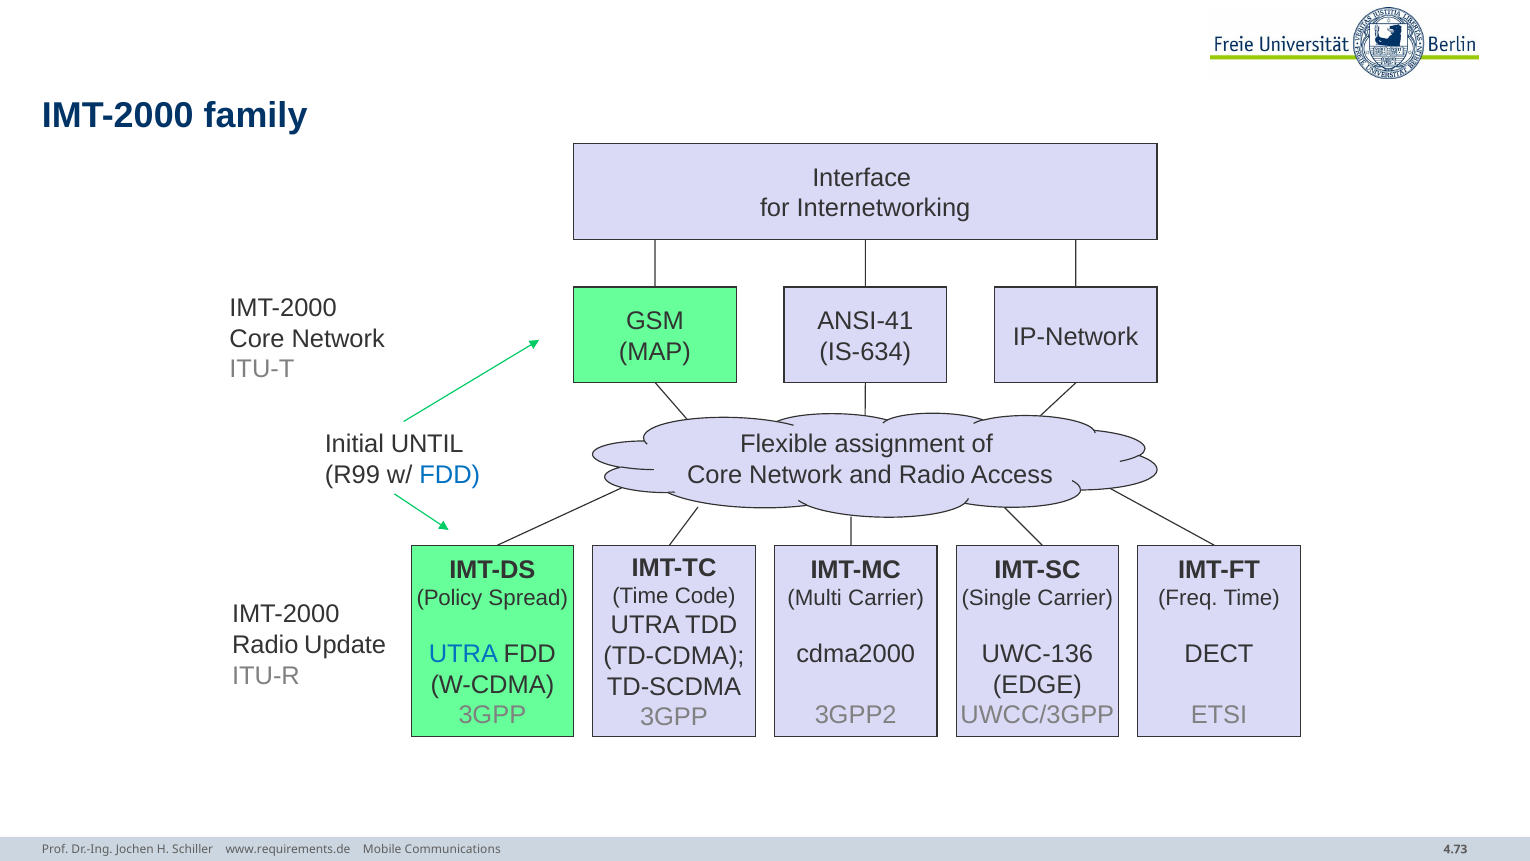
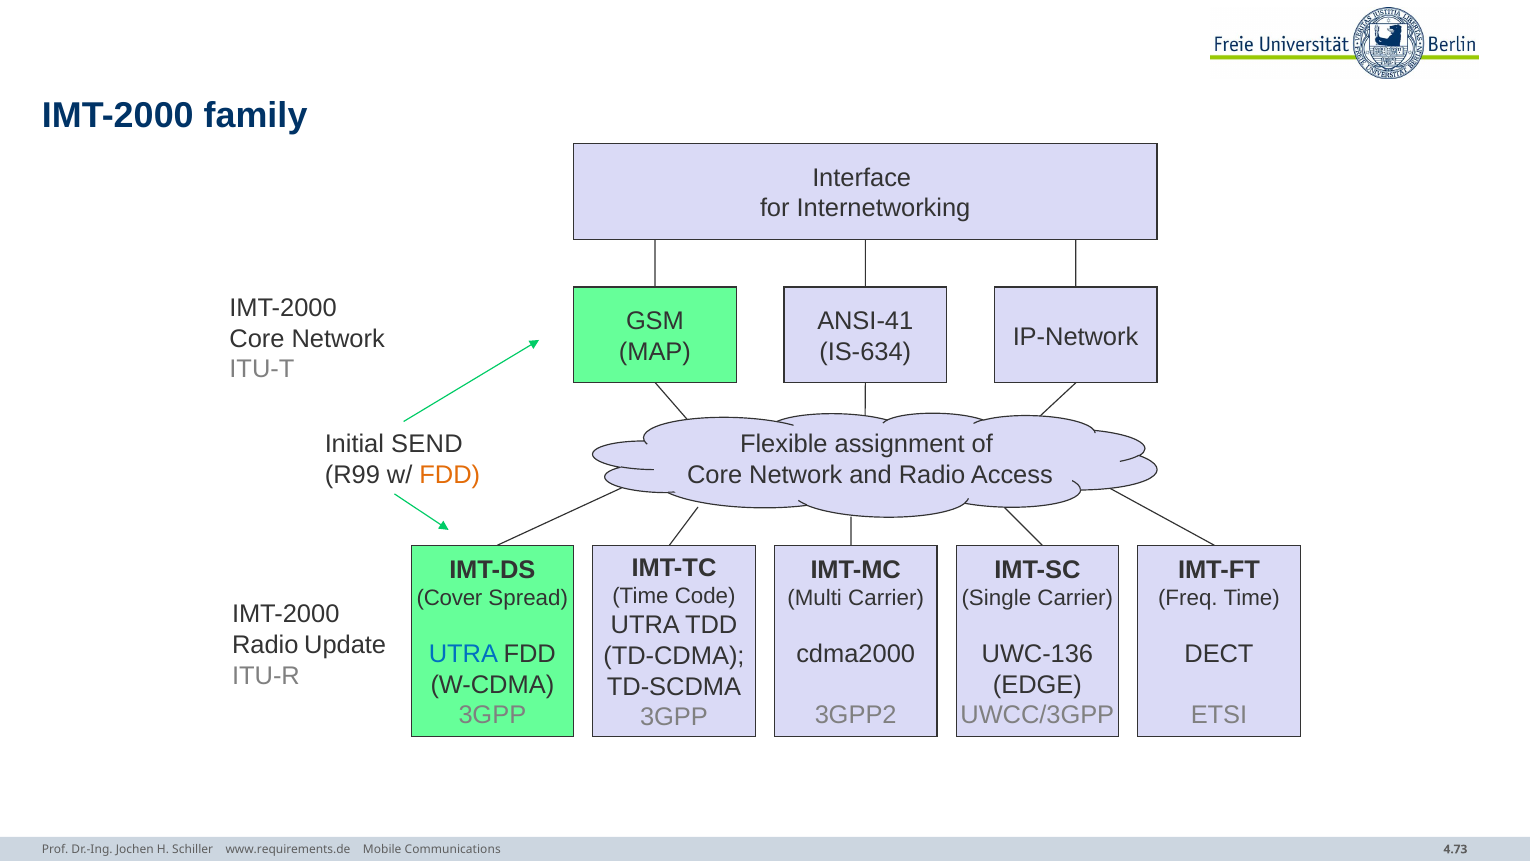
UNTIL: UNTIL -> SEND
FDD at (450, 475) colour: blue -> orange
Policy: Policy -> Cover
